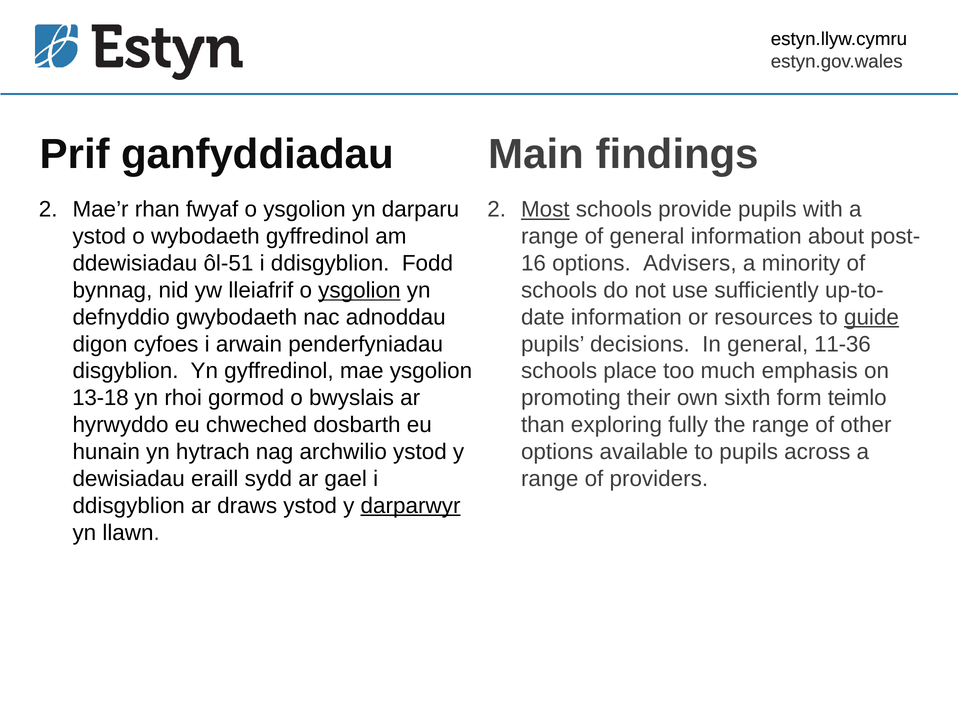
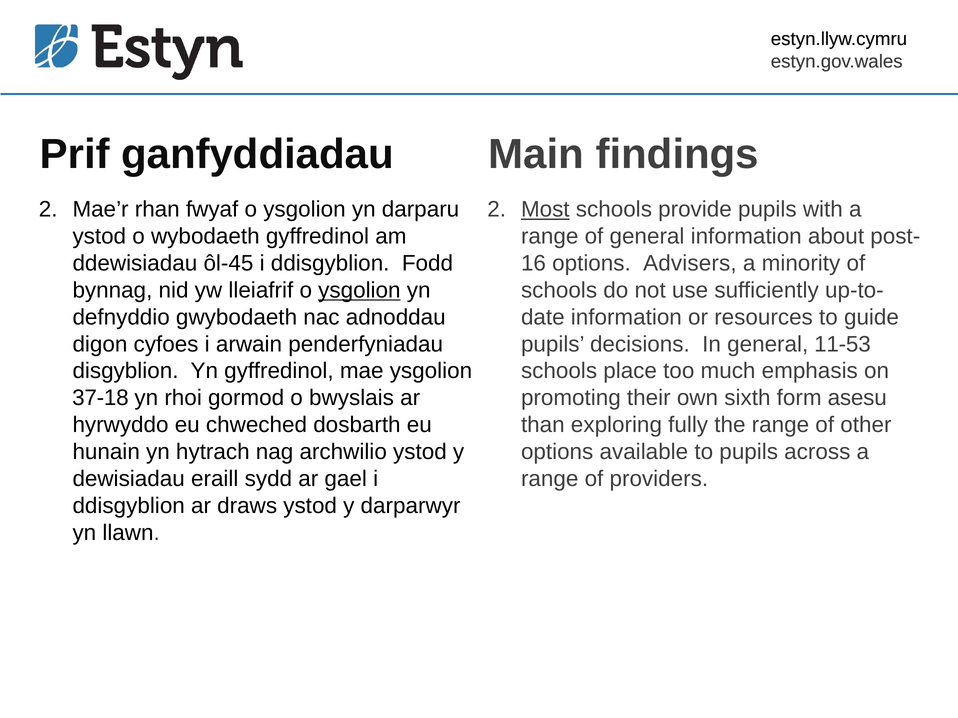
ôl-51: ôl-51 -> ôl-45
guide underline: present -> none
11-36: 11-36 -> 11-53
13-18: 13-18 -> 37-18
teimlo: teimlo -> asesu
darparwyr underline: present -> none
